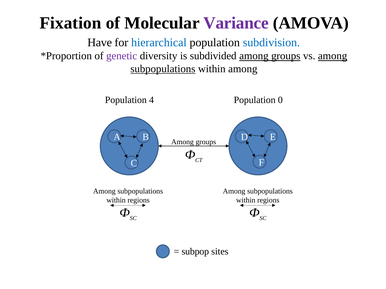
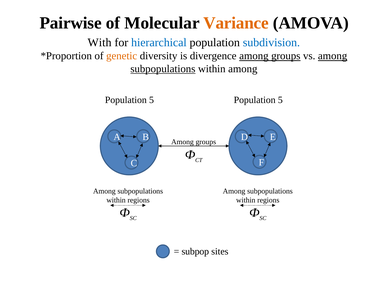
Fixation: Fixation -> Pairwise
Variance colour: purple -> orange
Have: Have -> With
genetic colour: purple -> orange
subdivided: subdivided -> divergence
4 at (152, 100): 4 -> 5
0 at (280, 100): 0 -> 5
